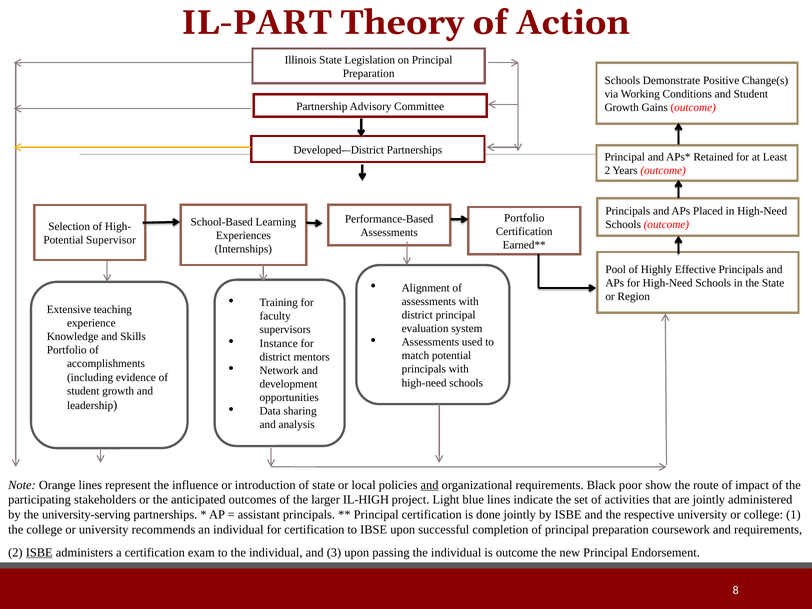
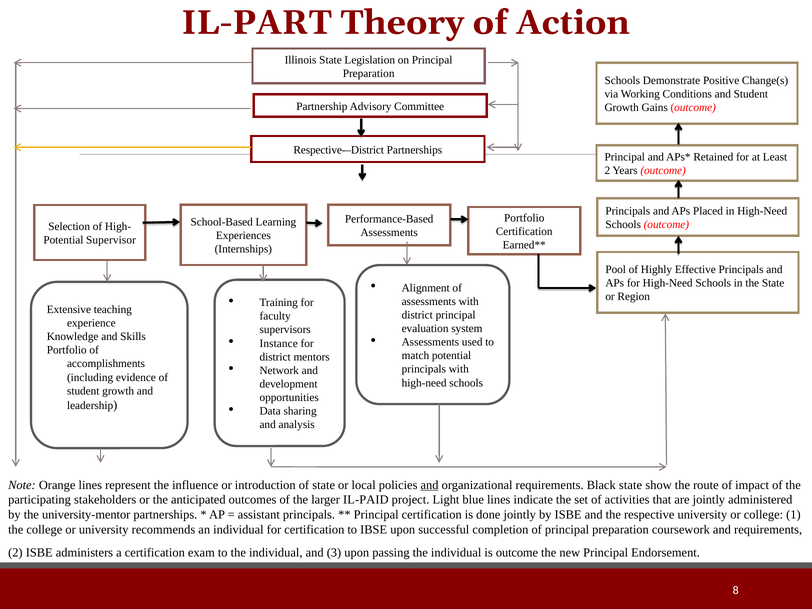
Developed-–District: Developed-–District -> Respective-–District
Black poor: poor -> state
IL-HIGH: IL-HIGH -> IL-PAID
university-serving: university-serving -> university-mentor
ISBE at (39, 552) underline: present -> none
